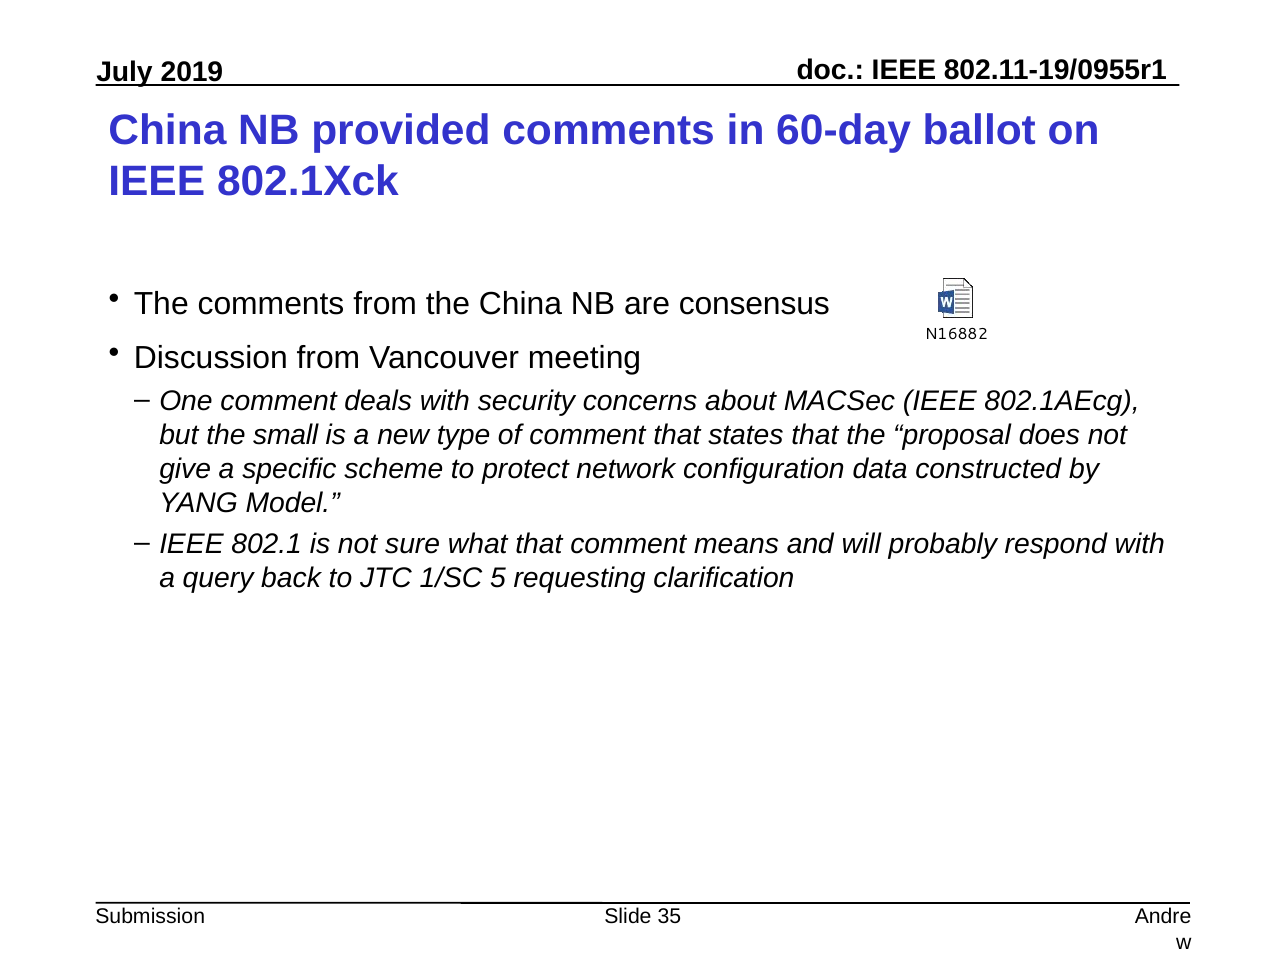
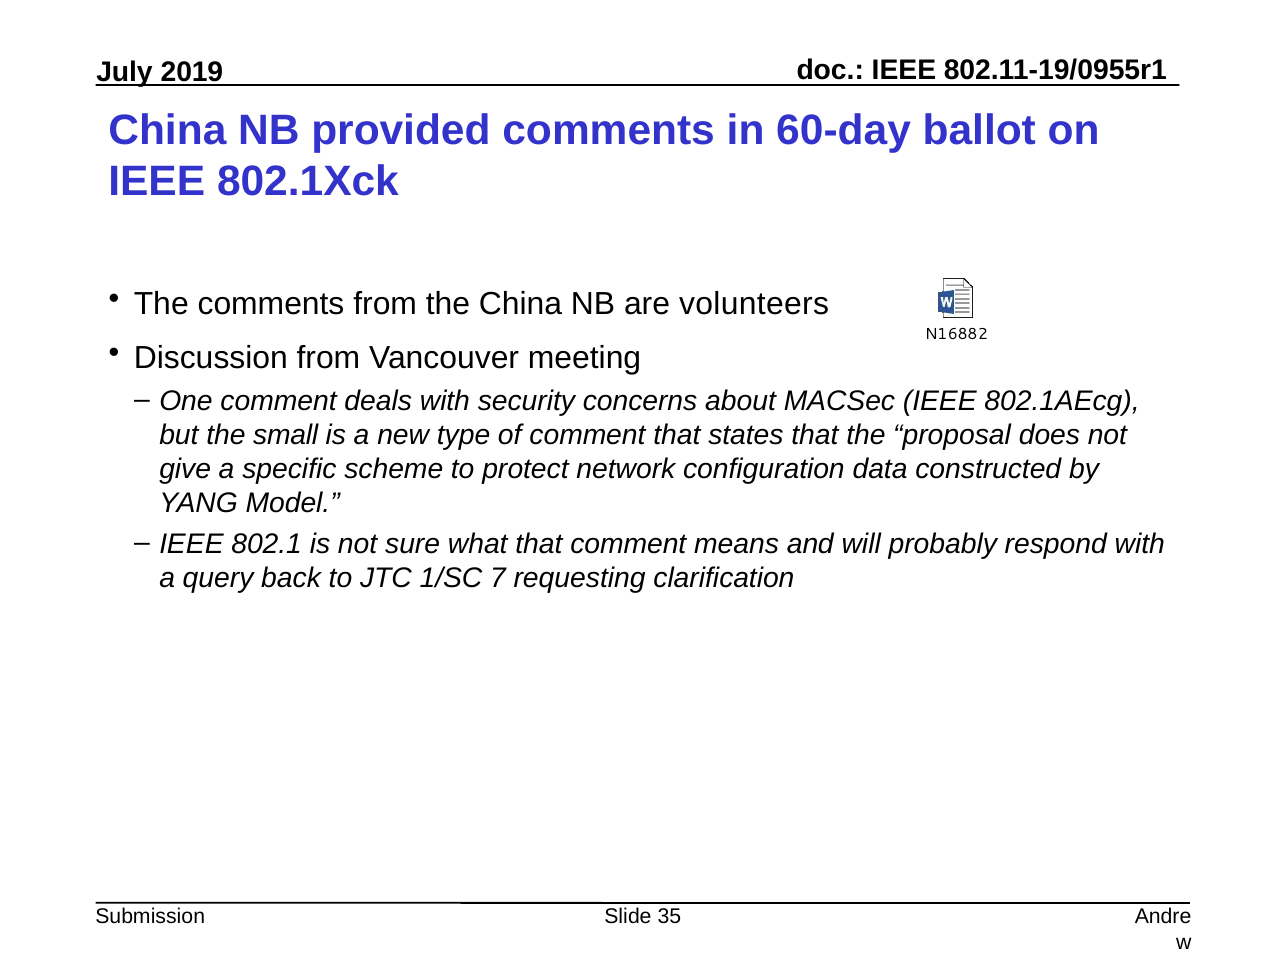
consensus: consensus -> volunteers
5: 5 -> 7
